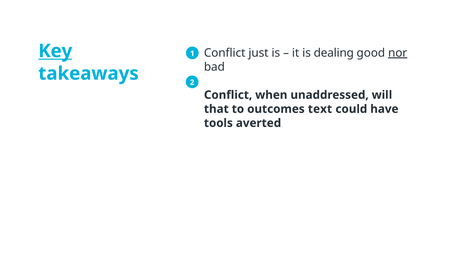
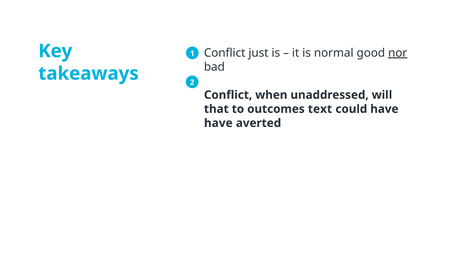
Key underline: present -> none
dealing: dealing -> normal
tools at (218, 123): tools -> have
